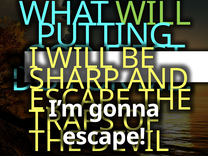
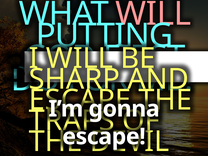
WILL at (153, 14) colour: light green -> pink
